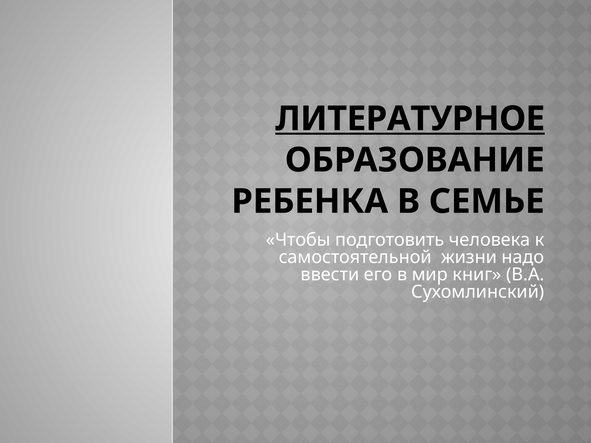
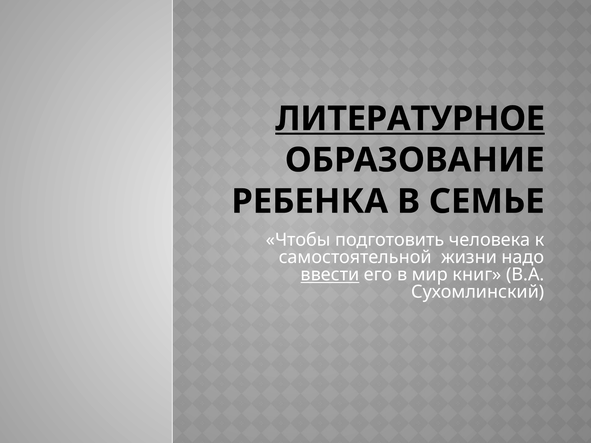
ввести underline: none -> present
